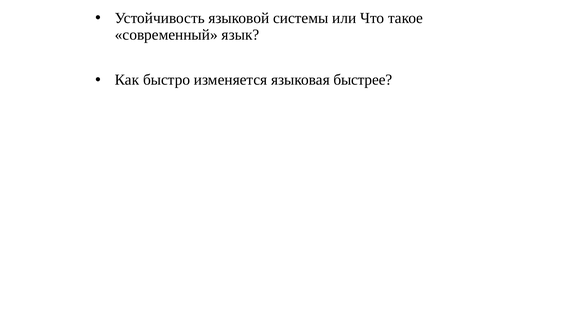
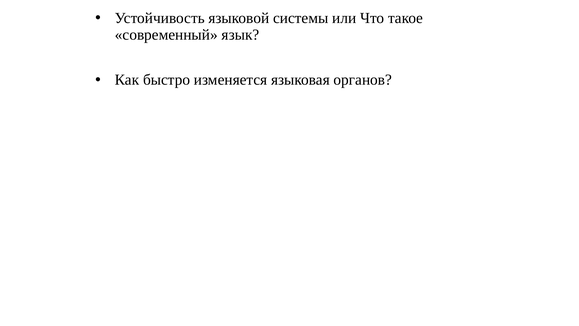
быстрее: быстрее -> органов
